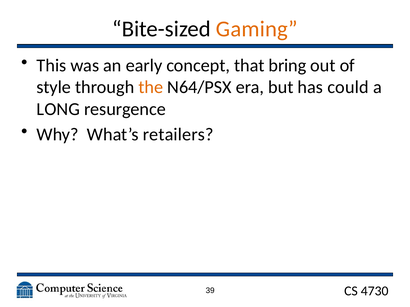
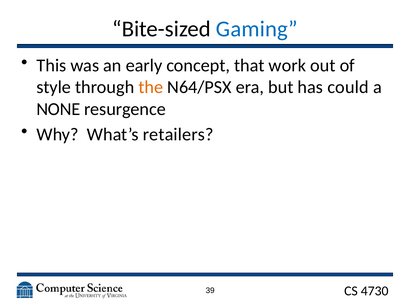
Gaming colour: orange -> blue
bring: bring -> work
LONG: LONG -> NONE
